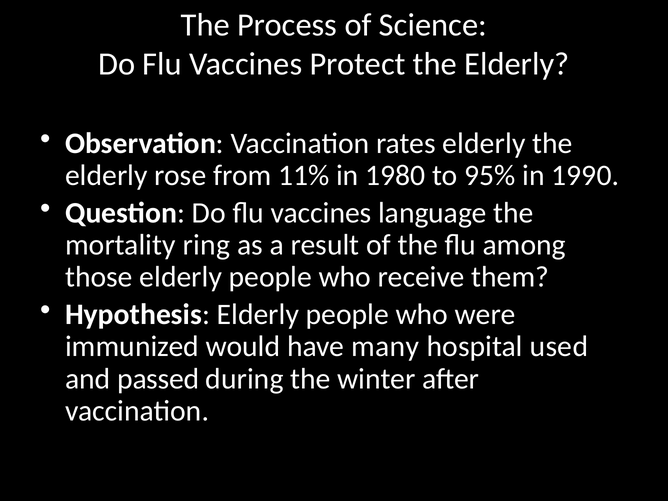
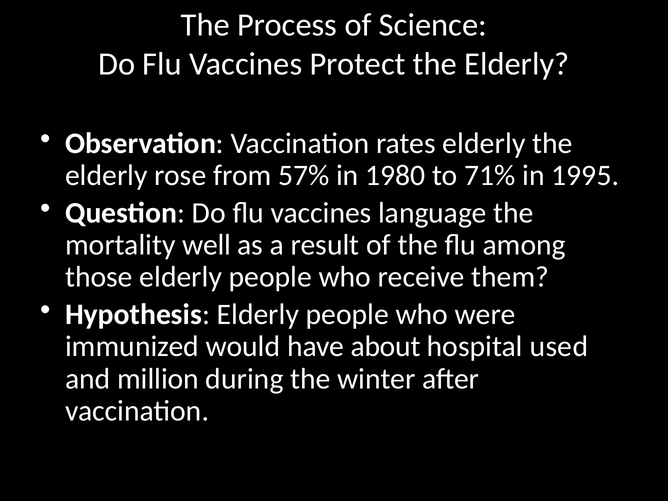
11%: 11% -> 57%
95%: 95% -> 71%
1990: 1990 -> 1995
ring: ring -> well
many: many -> about
passed: passed -> million
